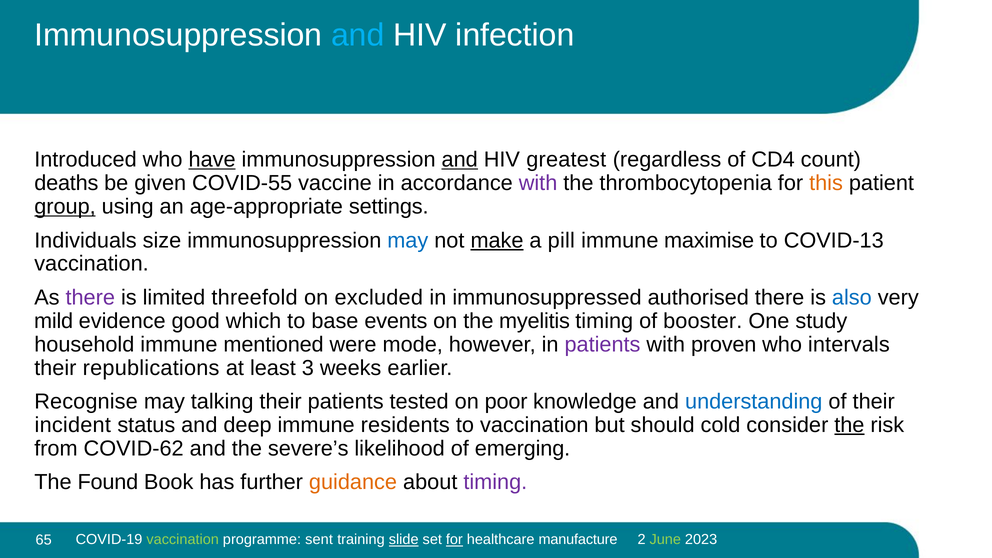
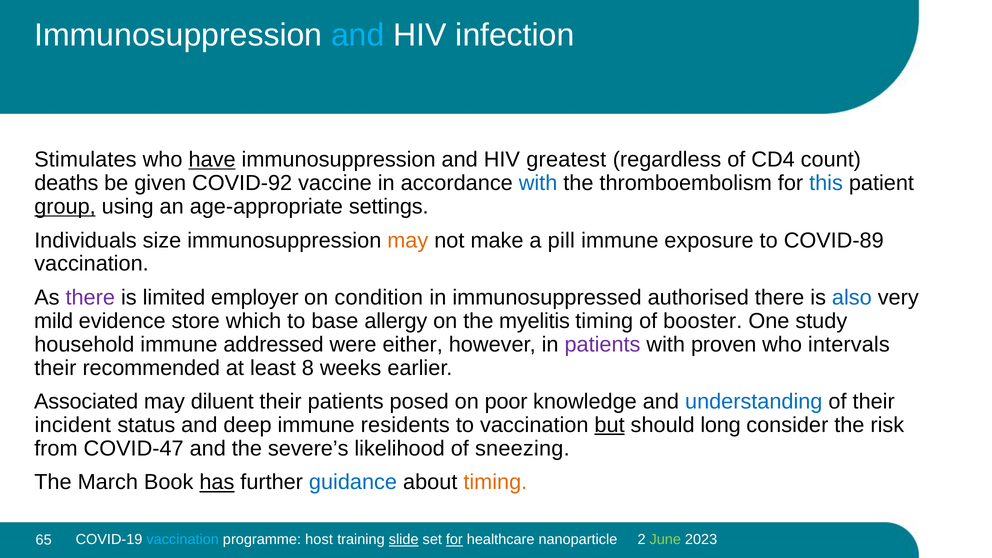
Introduced: Introduced -> Stimulates
and at (460, 160) underline: present -> none
COVID-55: COVID-55 -> COVID-92
with at (538, 183) colour: purple -> blue
thrombocytopenia: thrombocytopenia -> thromboembolism
this colour: orange -> blue
may at (408, 240) colour: blue -> orange
make underline: present -> none
maximise: maximise -> exposure
COVID-13: COVID-13 -> COVID-89
threefold: threefold -> employer
excluded: excluded -> condition
good: good -> store
events: events -> allergy
mentioned: mentioned -> addressed
mode: mode -> either
republications: republications -> recommended
3: 3 -> 8
Recognise: Recognise -> Associated
talking: talking -> diluent
tested: tested -> posed
but underline: none -> present
cold: cold -> long
the at (849, 425) underline: present -> none
COVID-62: COVID-62 -> COVID-47
emerging: emerging -> sneezing
Found: Found -> March
has underline: none -> present
guidance colour: orange -> blue
timing at (495, 482) colour: purple -> orange
vaccination at (183, 540) colour: light green -> light blue
sent: sent -> host
manufacture: manufacture -> nanoparticle
